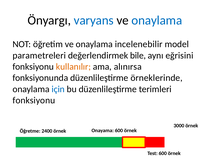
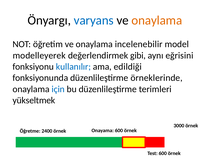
onaylama at (157, 20) colour: blue -> orange
parametreleri: parametreleri -> modelleyerek
bile: bile -> gibi
kullanılır colour: orange -> blue
alınırsa: alınırsa -> edildiği
fonksiyonu at (34, 100): fonksiyonu -> yükseltmek
